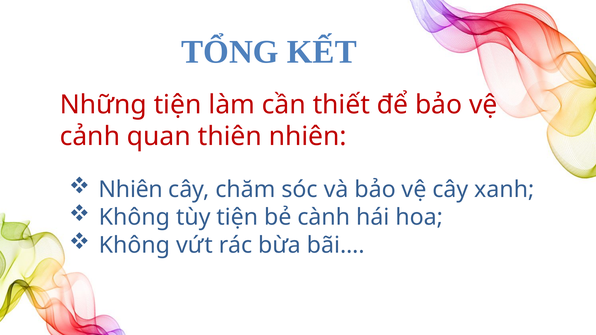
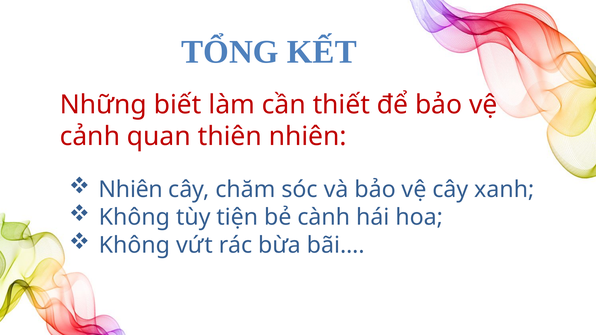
Những tiện: tiện -> biết
